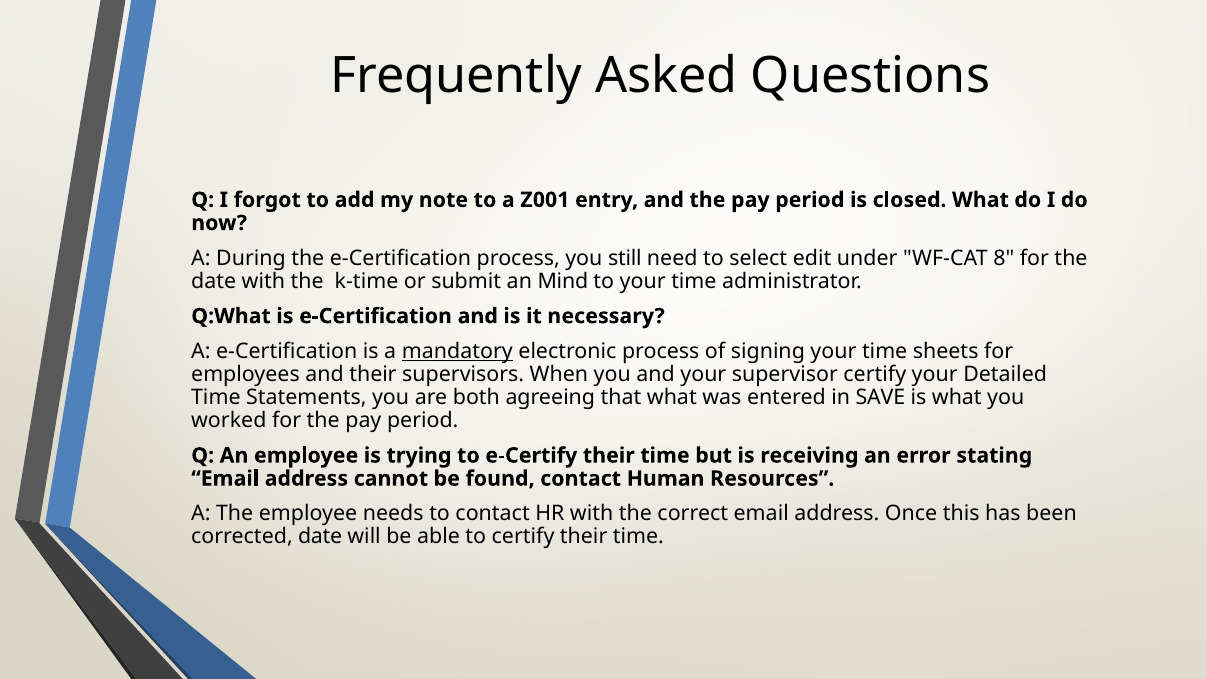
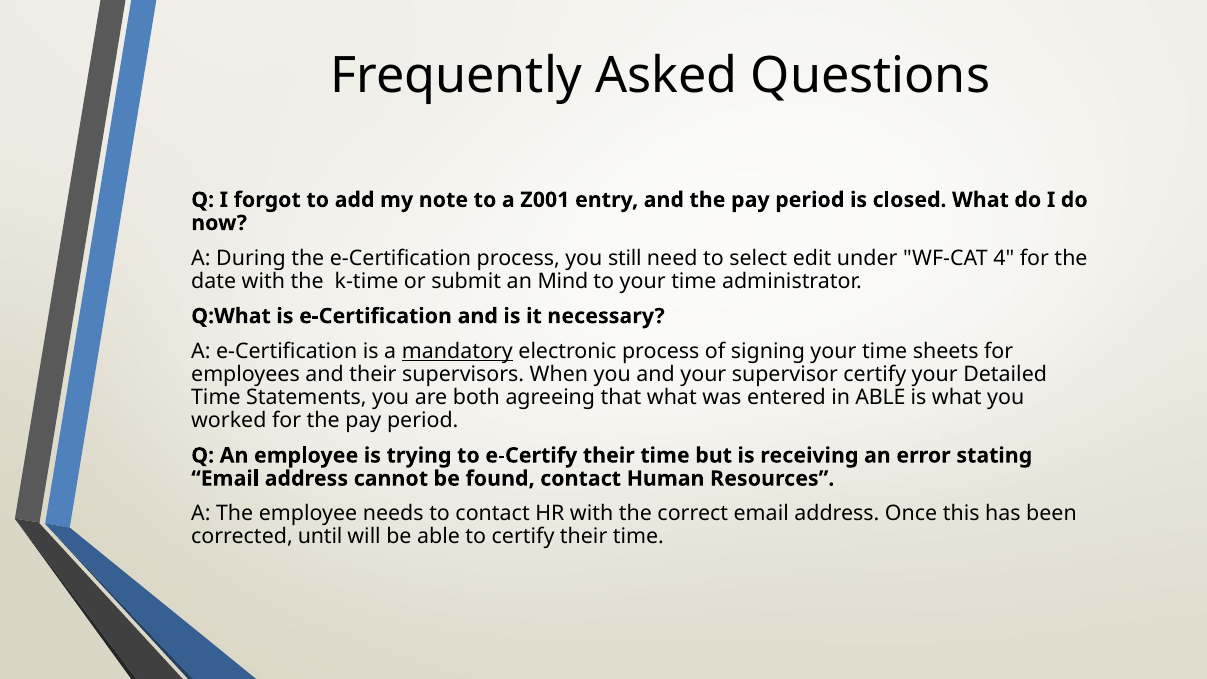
8: 8 -> 4
in SAVE: SAVE -> ABLE
corrected date: date -> until
